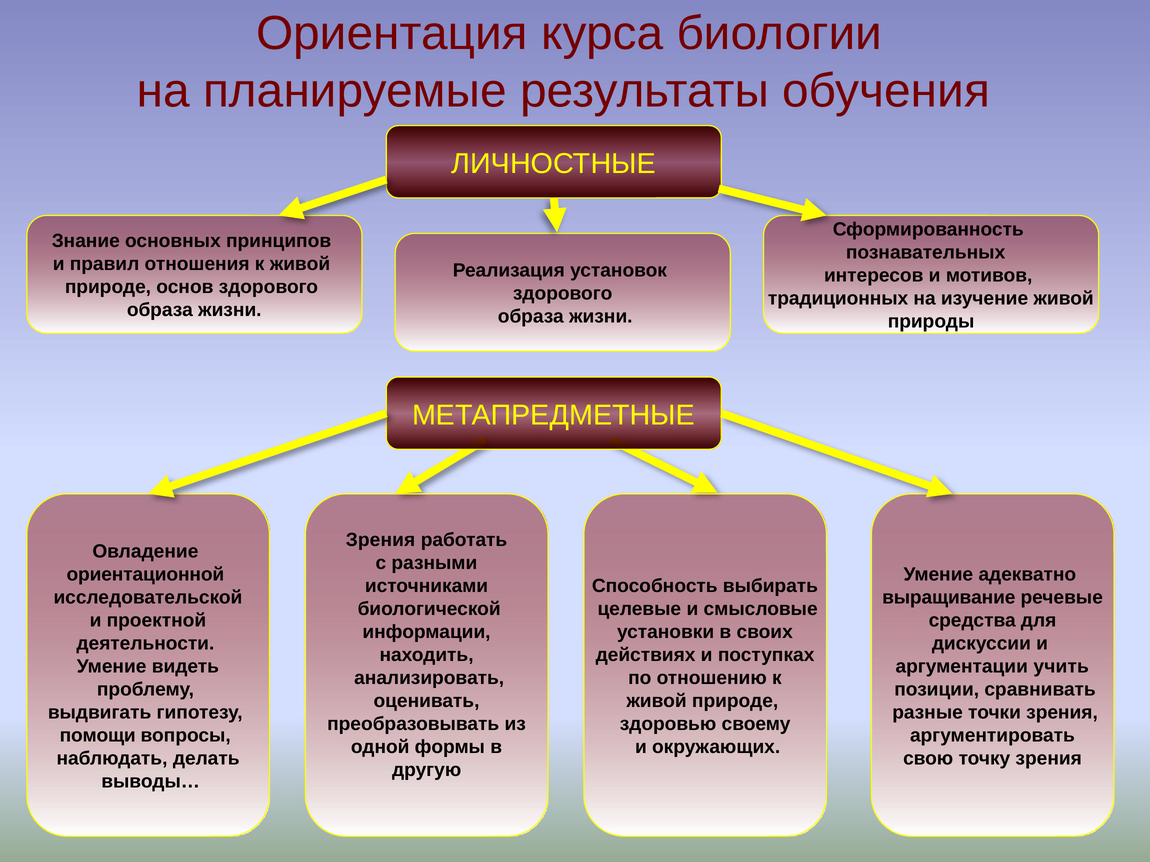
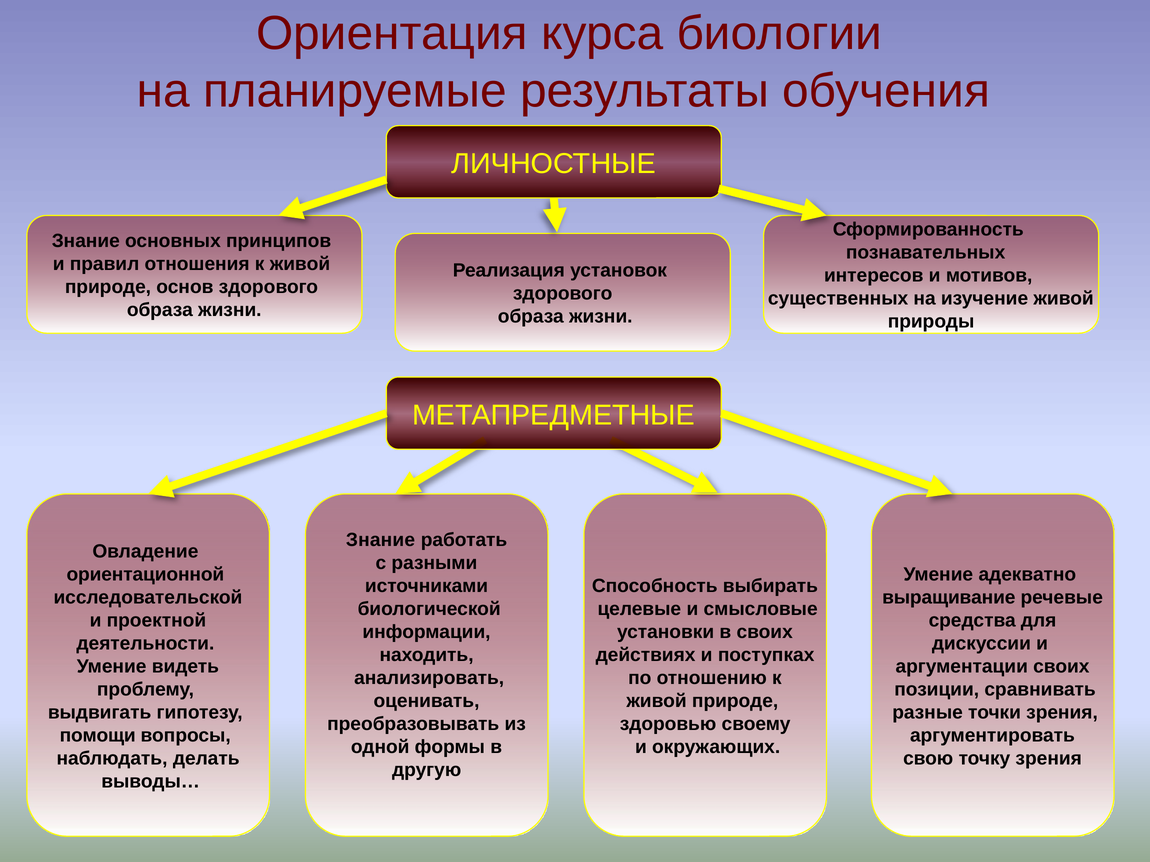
традиционных: традиционных -> существенных
Зрения at (381, 540): Зрения -> Знание
аргументации учить: учить -> своих
